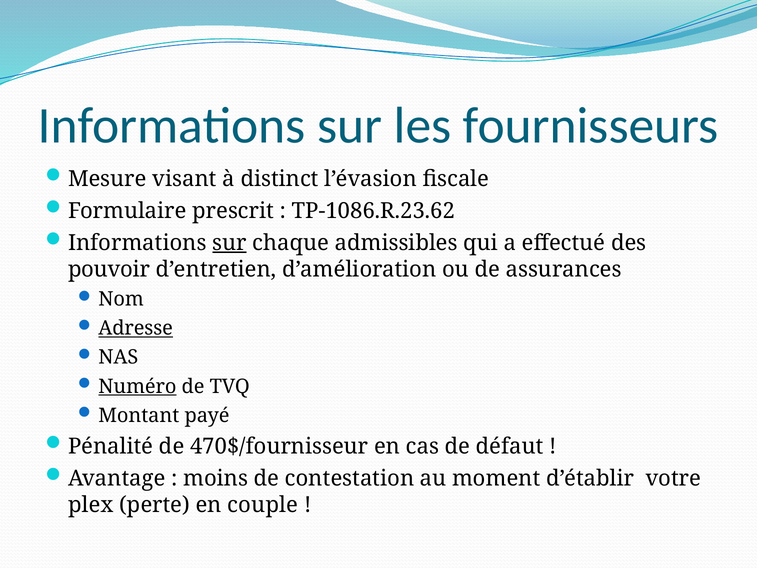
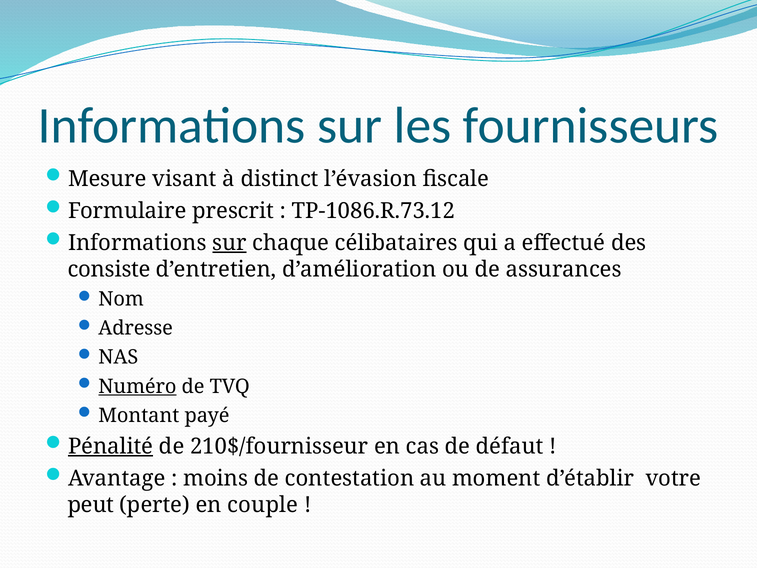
TP-1086.R.23.62: TP-1086.R.23.62 -> TP-1086.R.73.12
admissibles: admissibles -> célibataires
pouvoir: pouvoir -> consiste
Adresse underline: present -> none
Pénalité underline: none -> present
470$/fournisseur: 470$/fournisseur -> 210$/fournisseur
plex: plex -> peut
